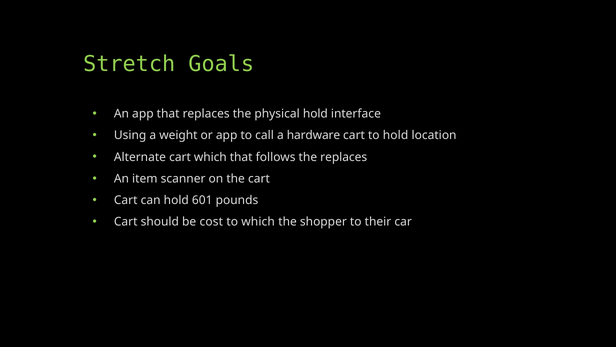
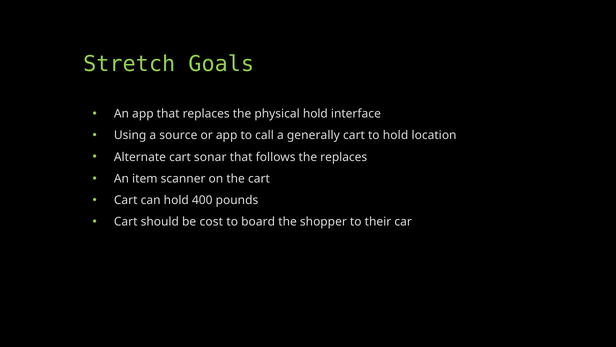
weight: weight -> source
hardware: hardware -> generally
cart which: which -> sonar
601: 601 -> 400
to which: which -> board
